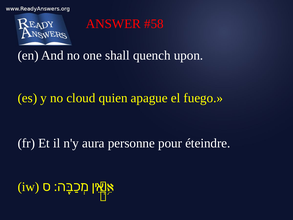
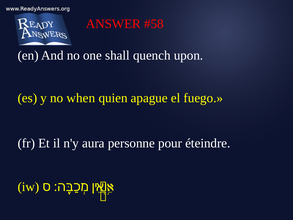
cloud: cloud -> when
